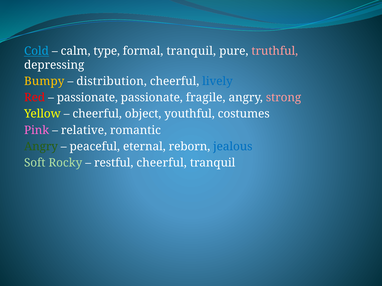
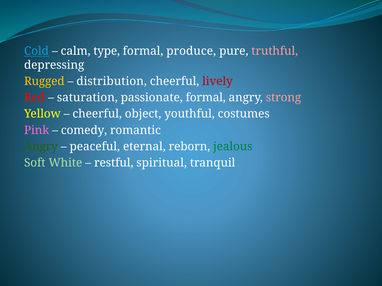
formal tranquil: tranquil -> produce
Bumpy: Bumpy -> Rugged
lively colour: blue -> red
passionate at (87, 98): passionate -> saturation
passionate fragile: fragile -> formal
relative: relative -> comedy
jealous colour: blue -> green
Rocky: Rocky -> White
restful cheerful: cheerful -> spiritual
